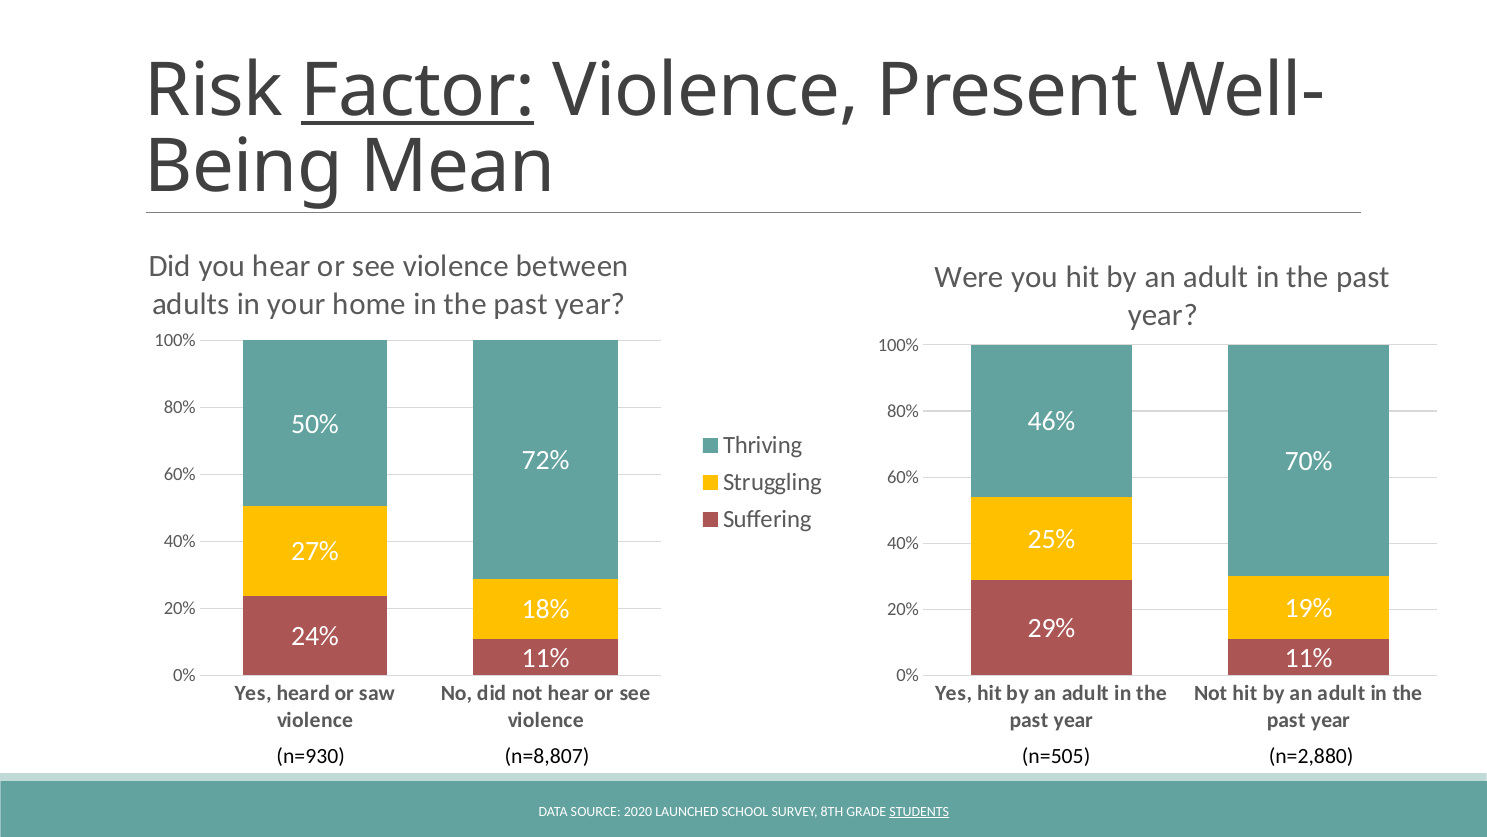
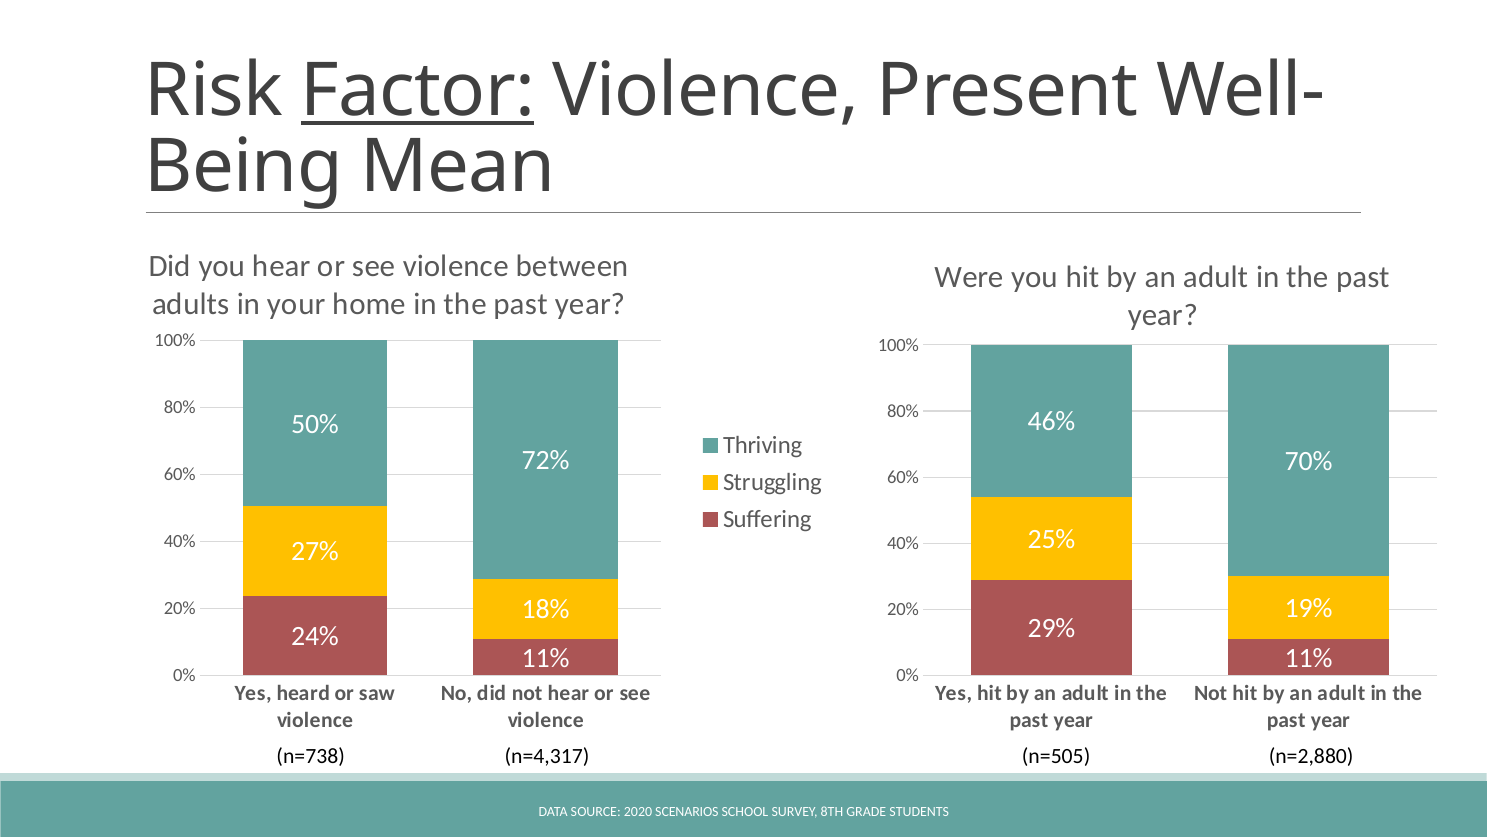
n=930: n=930 -> n=738
n=8,807: n=8,807 -> n=4,317
LAUNCHED: LAUNCHED -> SCENARIOS
STUDENTS underline: present -> none
